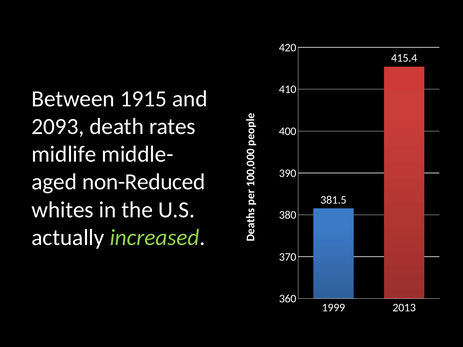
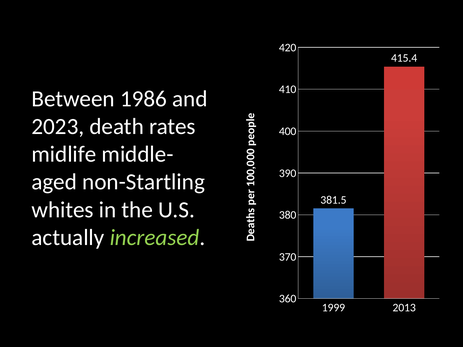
1915: 1915 -> 1986
2093: 2093 -> 2023
non-Reduced: non-Reduced -> non-Startling
